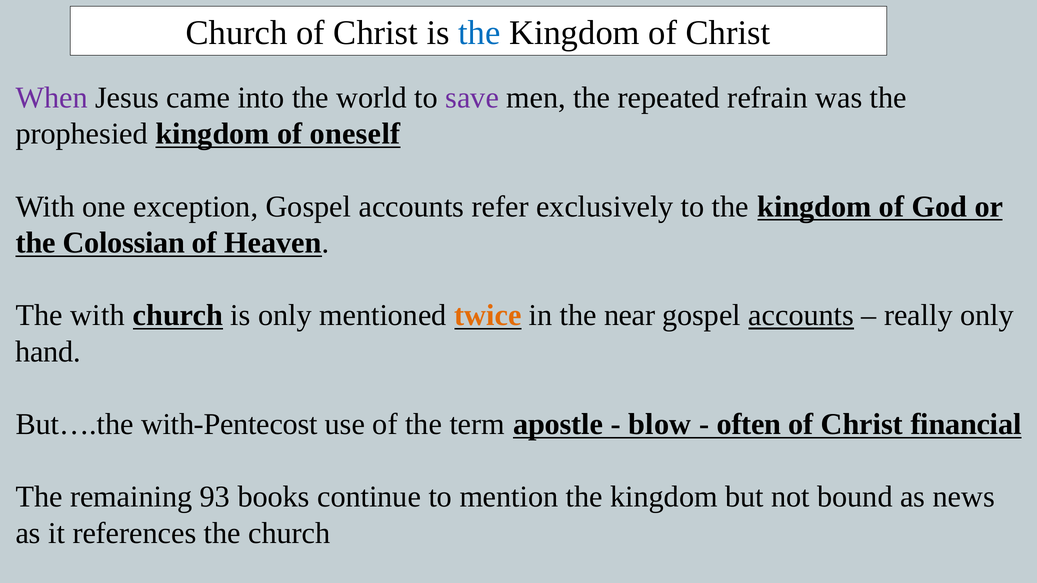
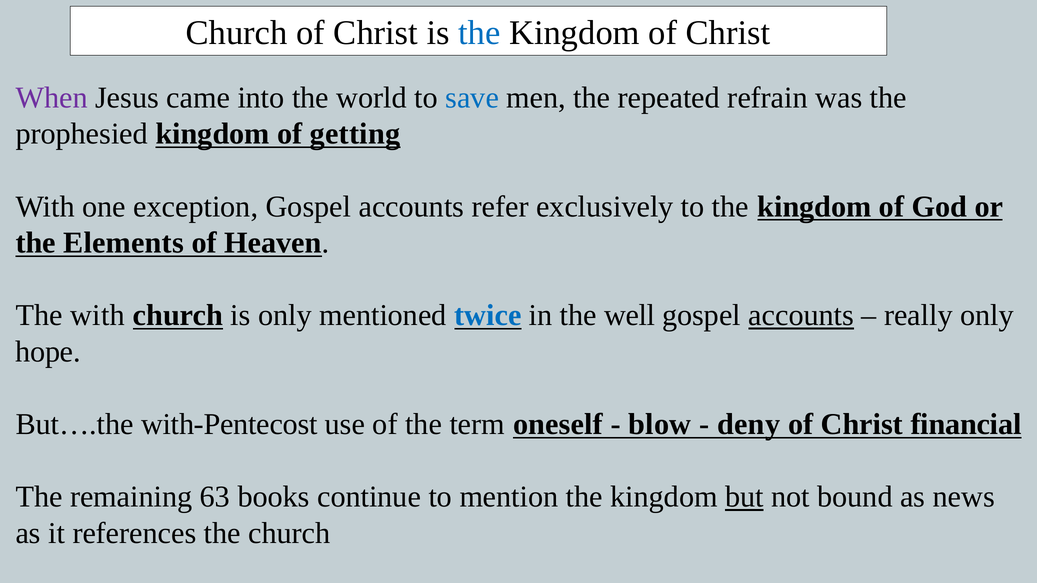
save colour: purple -> blue
oneself: oneself -> getting
Colossian: Colossian -> Elements
twice colour: orange -> blue
near: near -> well
hand: hand -> hope
apostle: apostle -> oneself
often: often -> deny
93: 93 -> 63
but underline: none -> present
